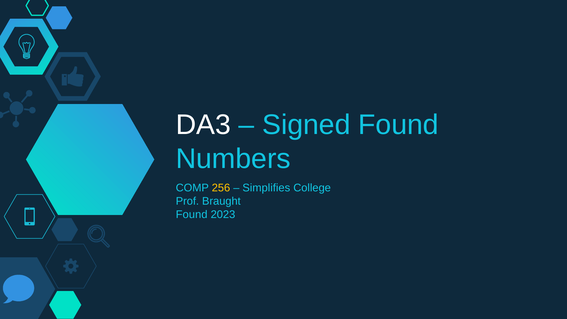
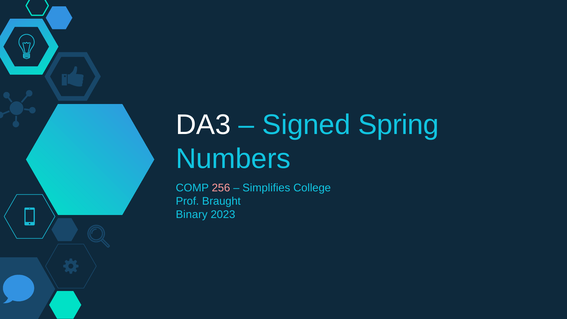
Signed Found: Found -> Spring
256 colour: yellow -> pink
Found at (192, 214): Found -> Binary
